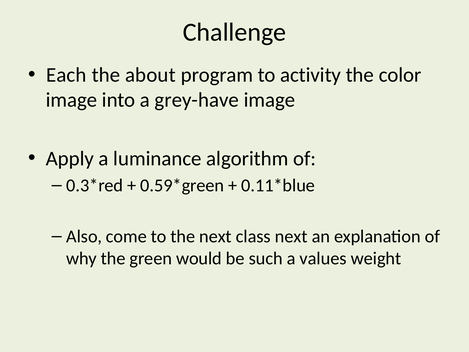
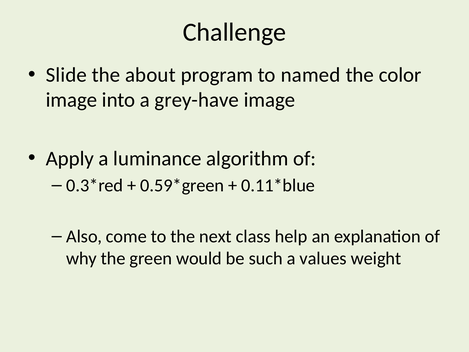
Each: Each -> Slide
activity: activity -> named
class next: next -> help
